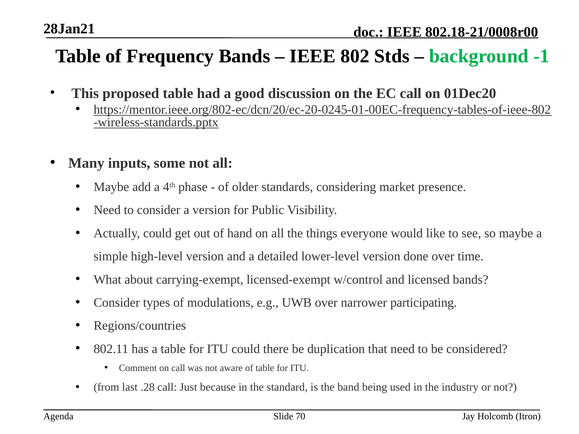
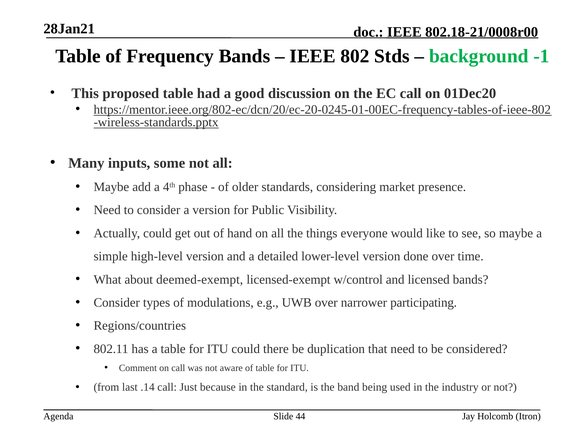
carrying-exempt: carrying-exempt -> deemed-exempt
.28: .28 -> .14
70: 70 -> 44
